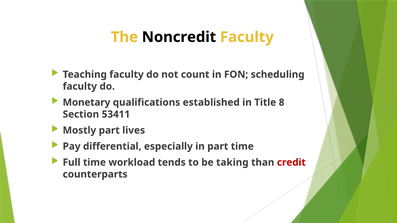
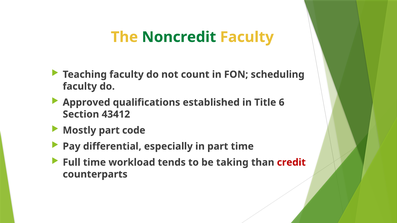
Noncredit colour: black -> green
Monetary: Monetary -> Approved
8: 8 -> 6
53411: 53411 -> 43412
lives: lives -> code
